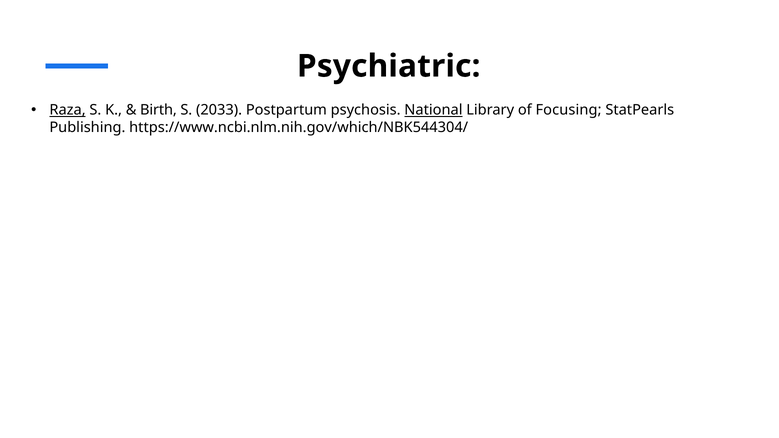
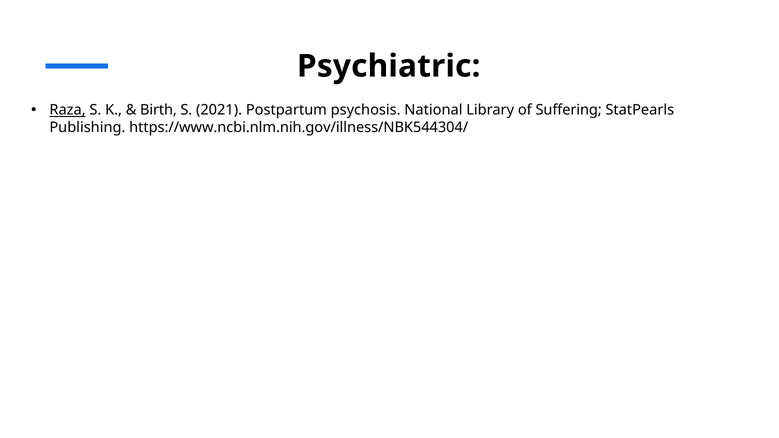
2033: 2033 -> 2021
National underline: present -> none
Focusing: Focusing -> Suffering
https://www.ncbi.nlm.nih.gov/which/NBK544304/: https://www.ncbi.nlm.nih.gov/which/NBK544304/ -> https://www.ncbi.nlm.nih.gov/illness/NBK544304/
